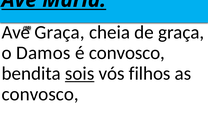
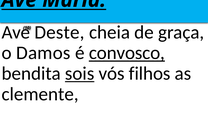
Graça at (60, 32): Graça -> Deste
convosco at (127, 53) underline: none -> present
convosco at (40, 94): convosco -> clemente
